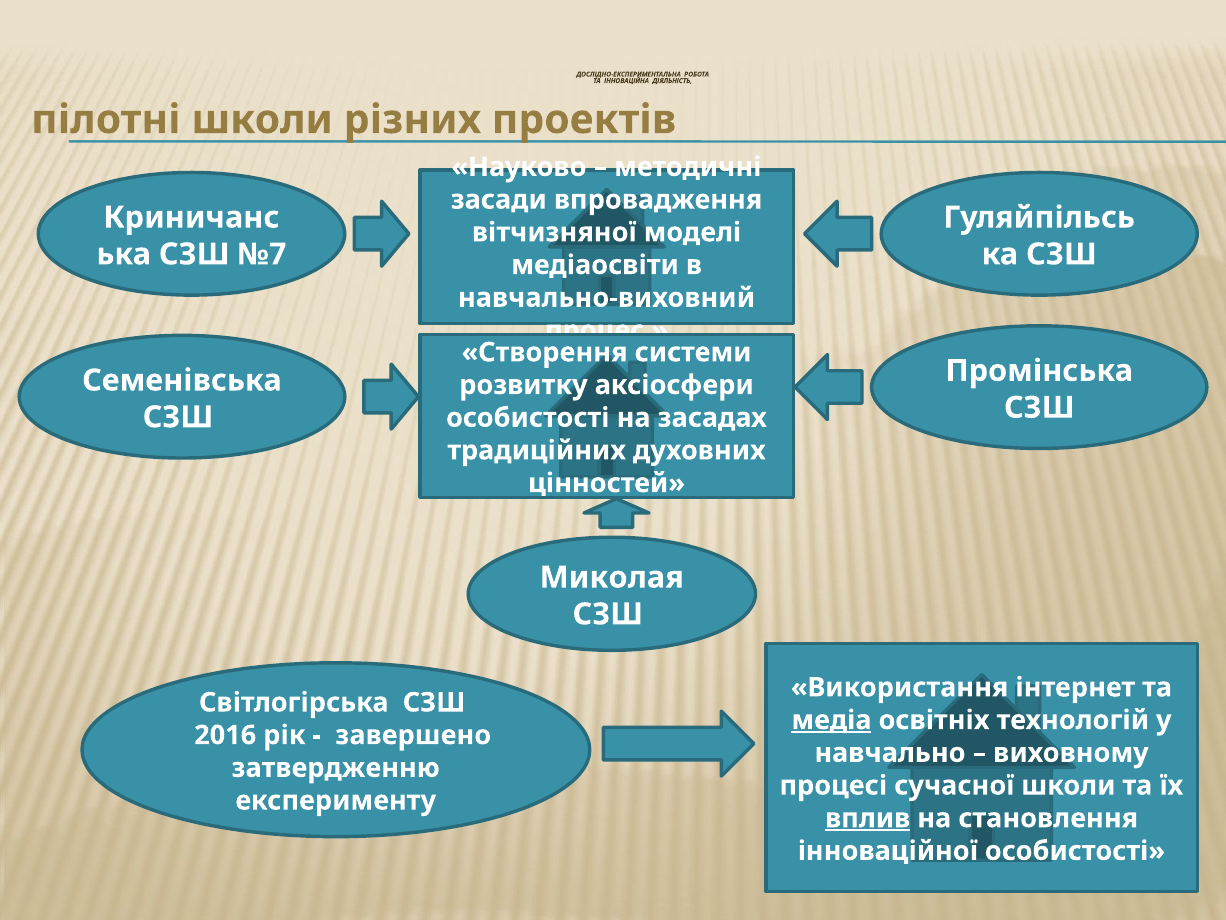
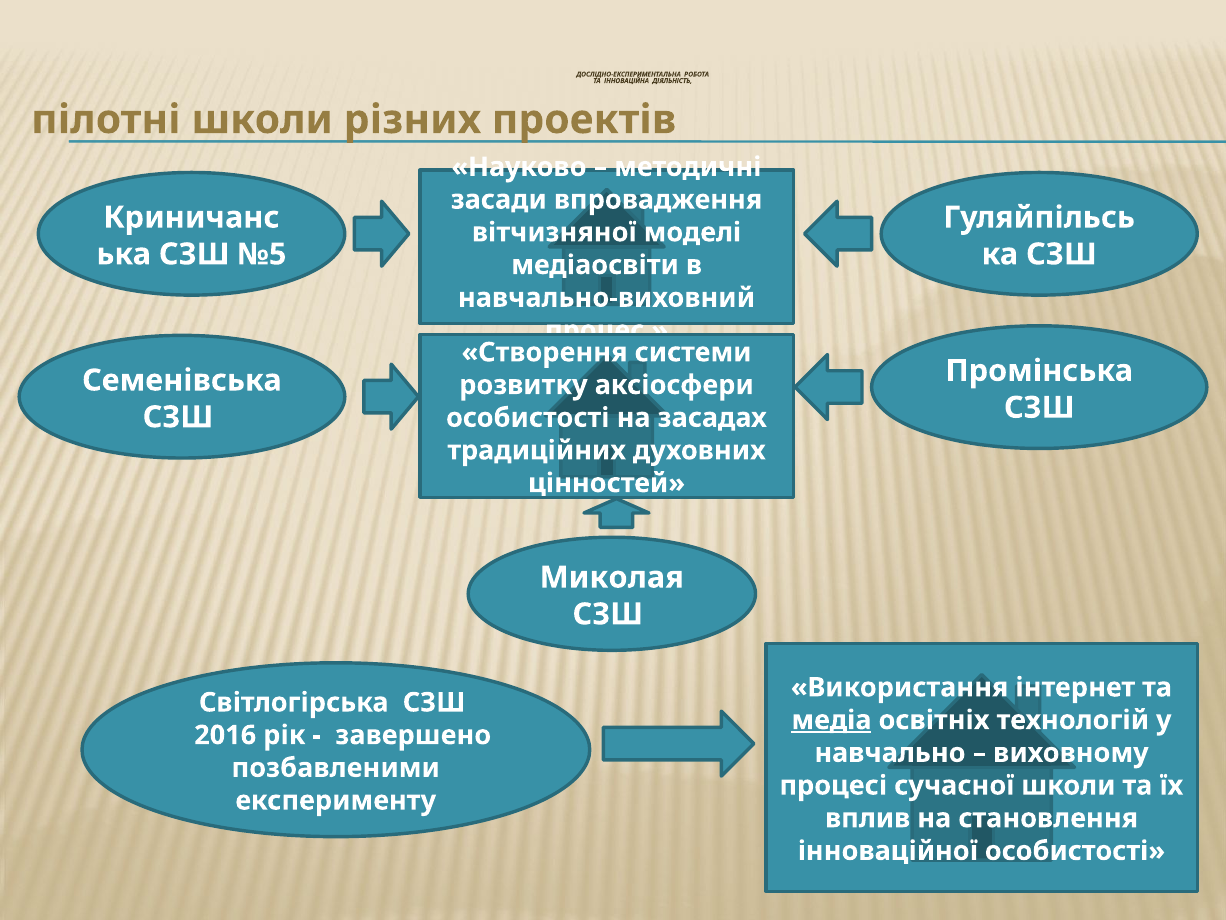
№7: №7 -> №5
затвердженню: затвердженню -> позбавленими
вплив underline: present -> none
